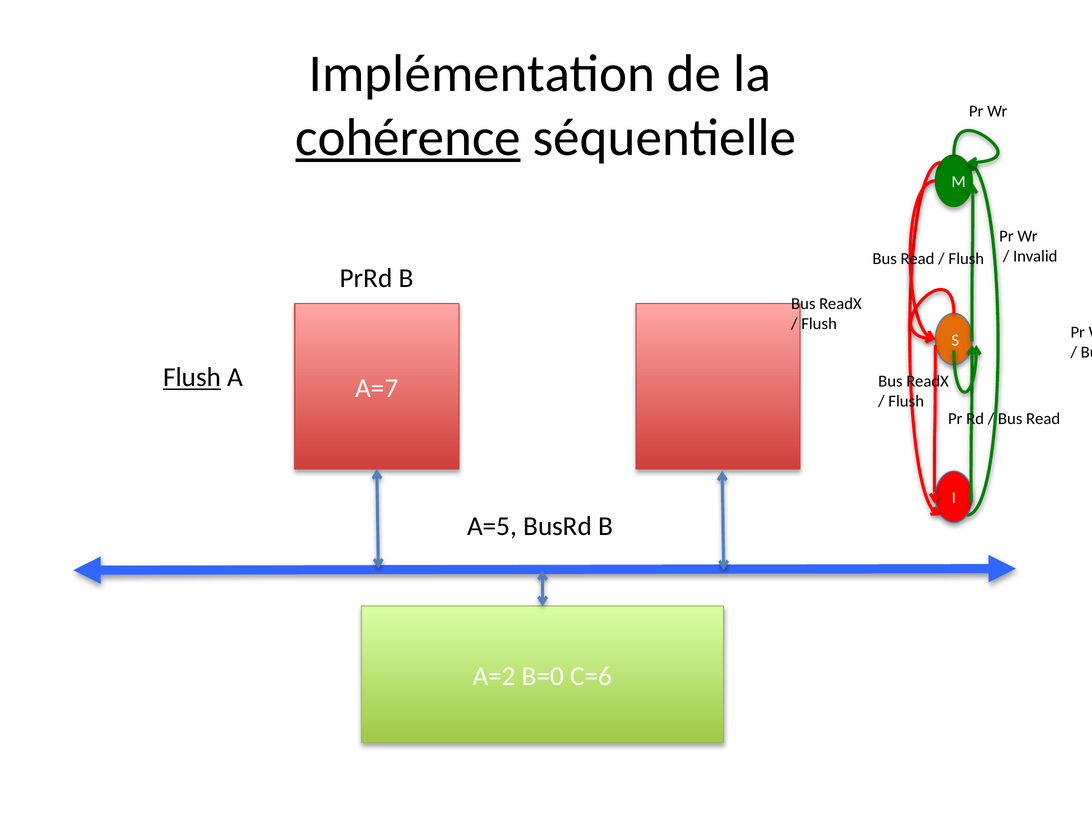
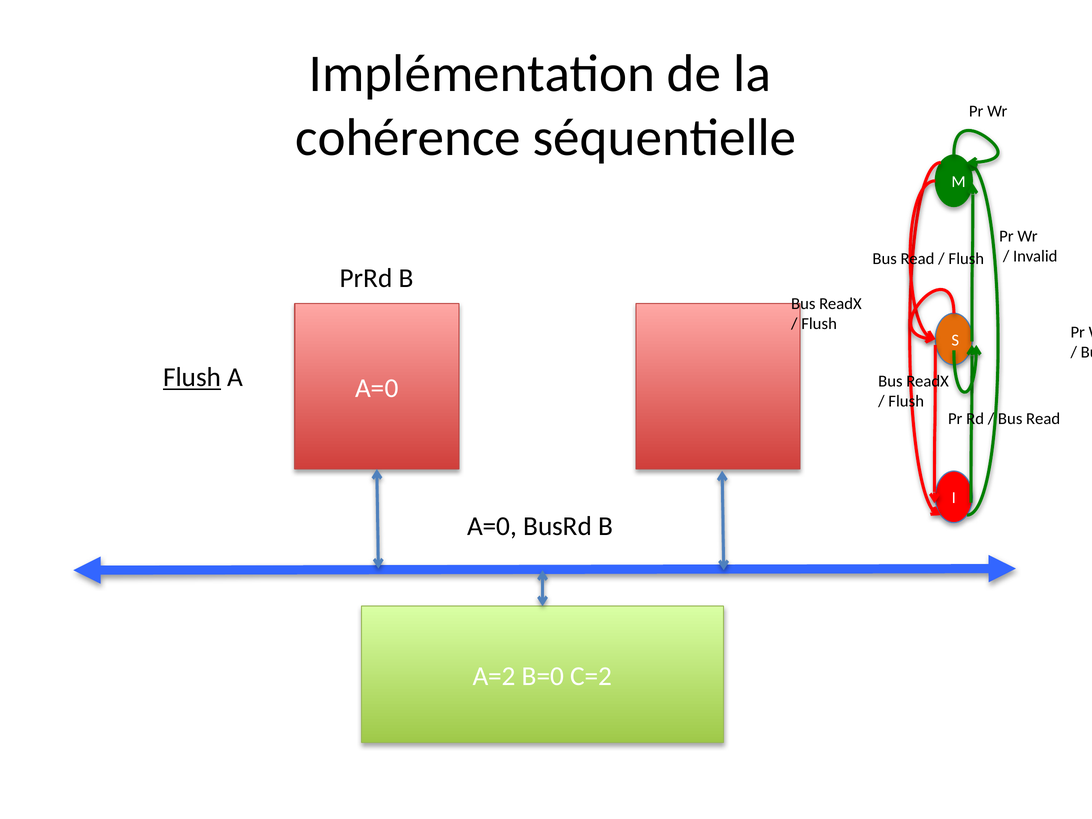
cohérence underline: present -> none
A=7 at (377, 388): A=7 -> A=0
A=5 at (492, 526): A=5 -> A=0
C=6: C=6 -> C=2
